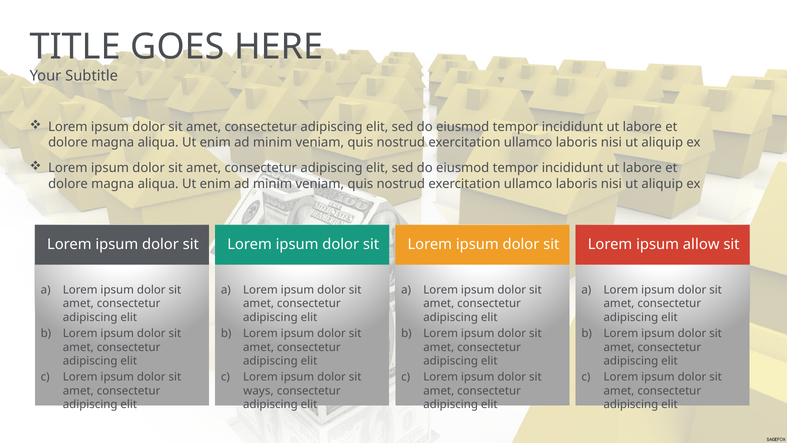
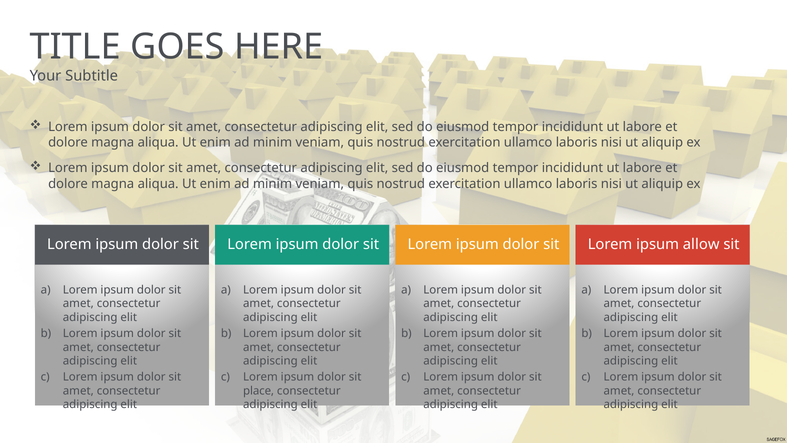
ways: ways -> place
